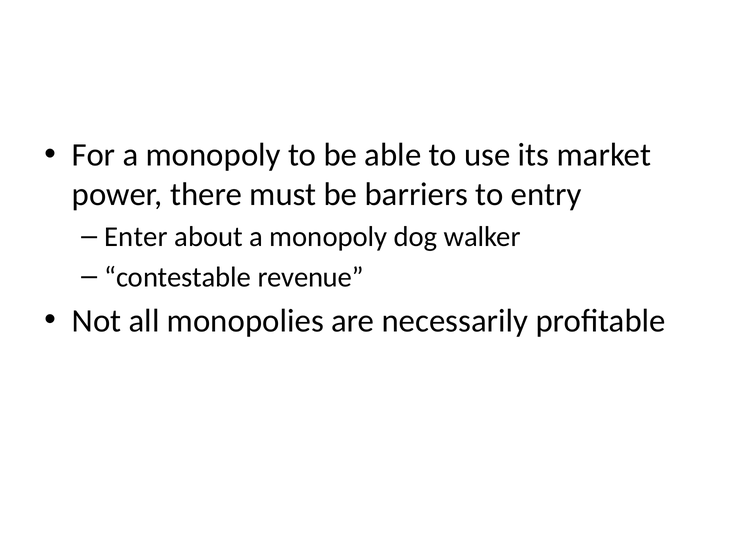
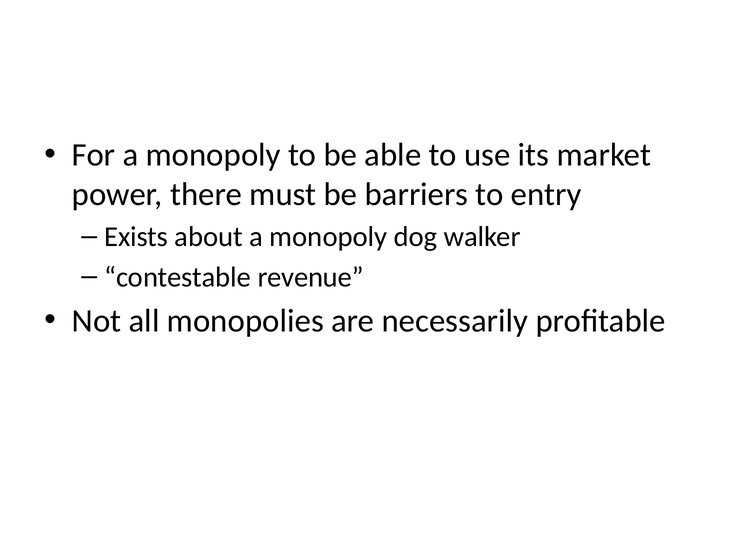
Enter: Enter -> Exists
